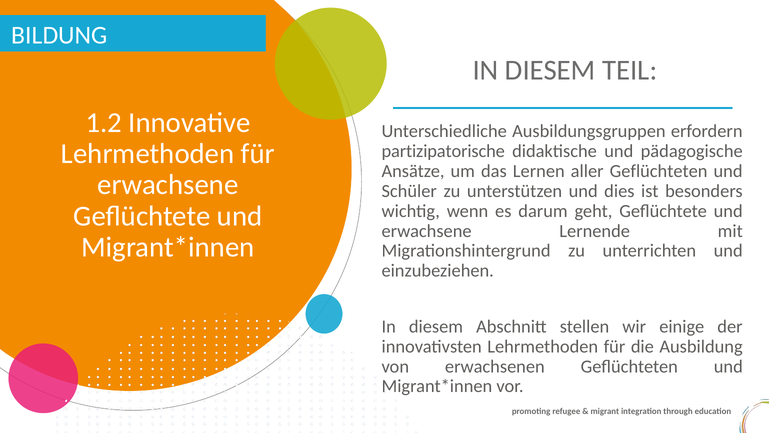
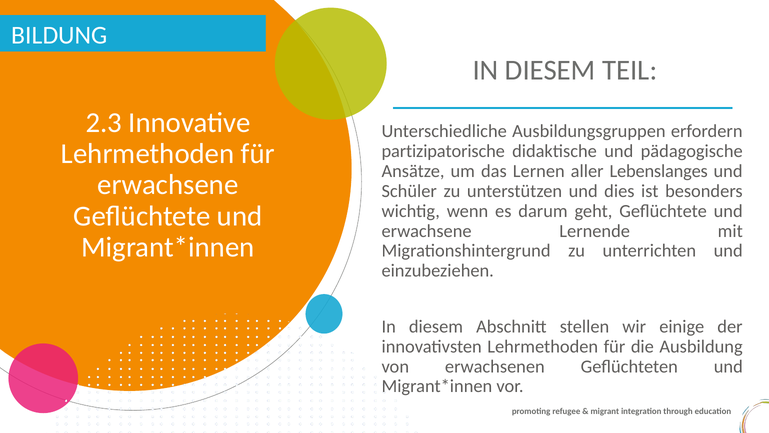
1.2: 1.2 -> 2.3
aller Geflüchteten: Geflüchteten -> Lebenslanges
